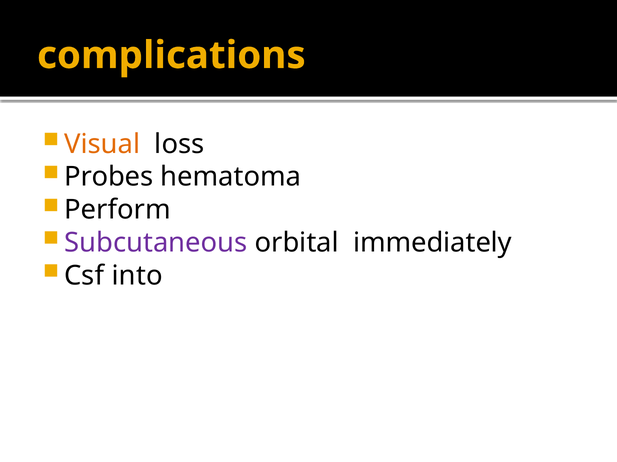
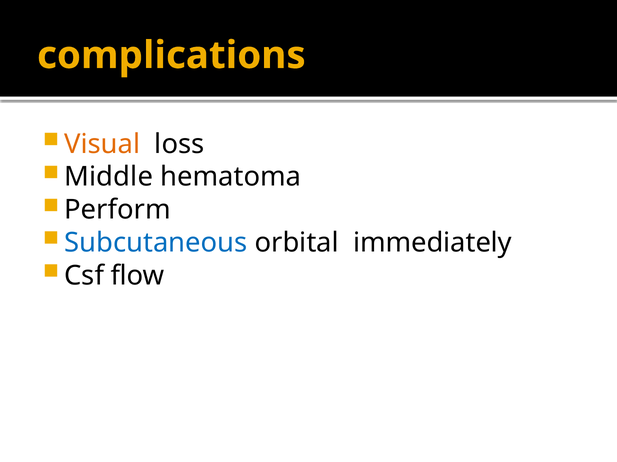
Probes: Probes -> Middle
Subcutaneous colour: purple -> blue
into: into -> flow
